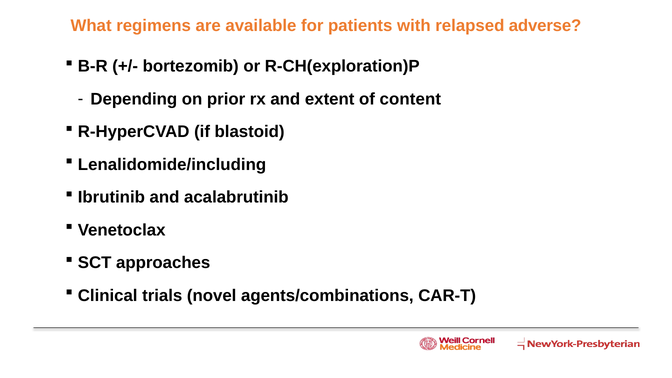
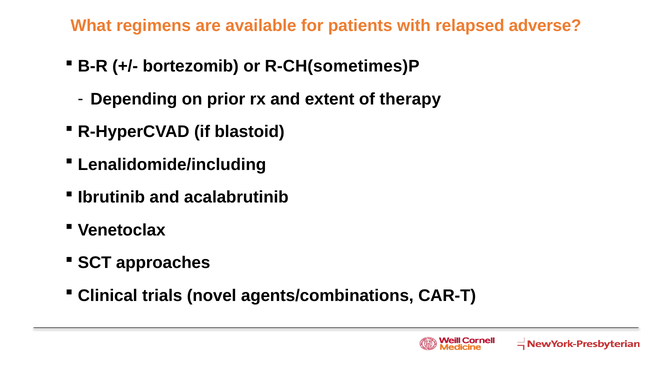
R-CH(exploration)P: R-CH(exploration)P -> R-CH(sometimes)P
content: content -> therapy
